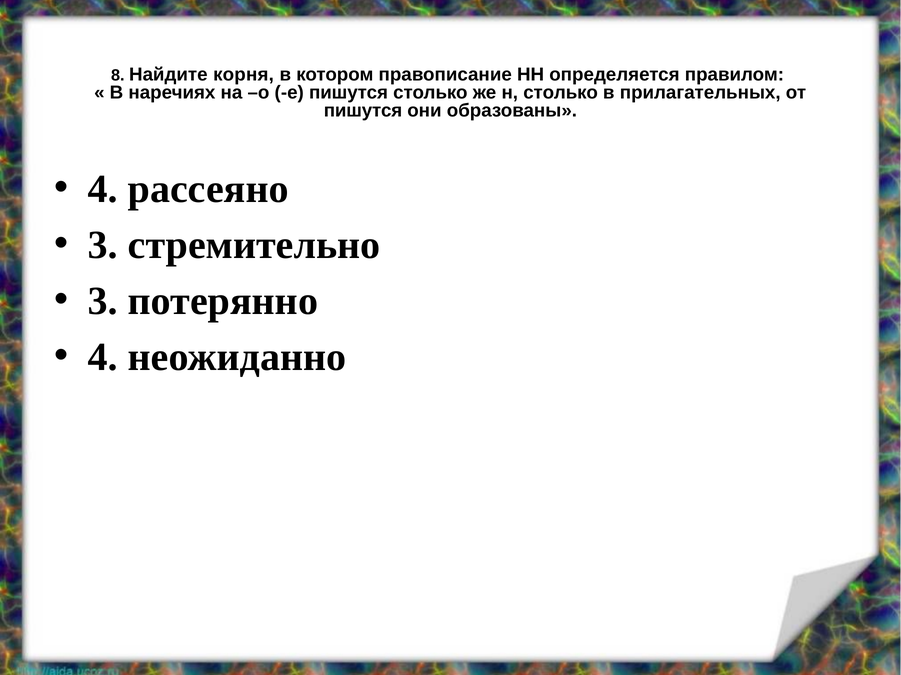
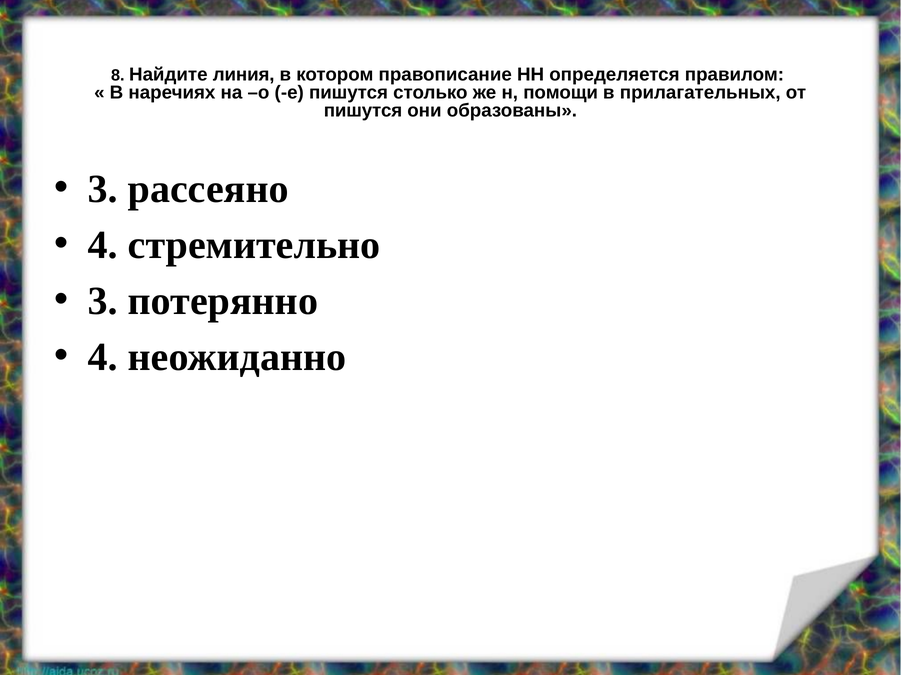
корня: корня -> линия
н столько: столько -> помощи
4 at (103, 189): 4 -> 3
3 at (103, 245): 3 -> 4
